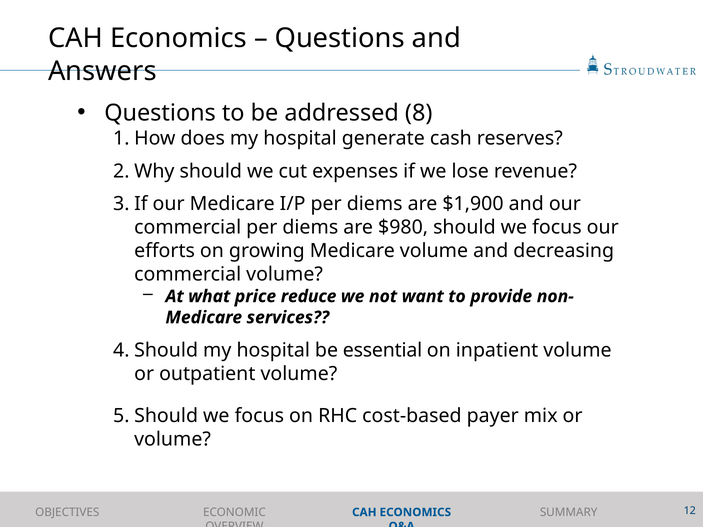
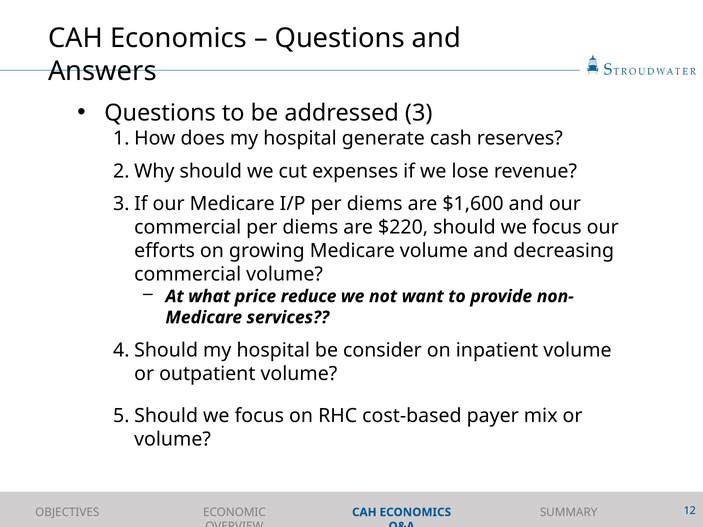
8: 8 -> 3
$1,900: $1,900 -> $1,600
$980: $980 -> $220
essential: essential -> consider
